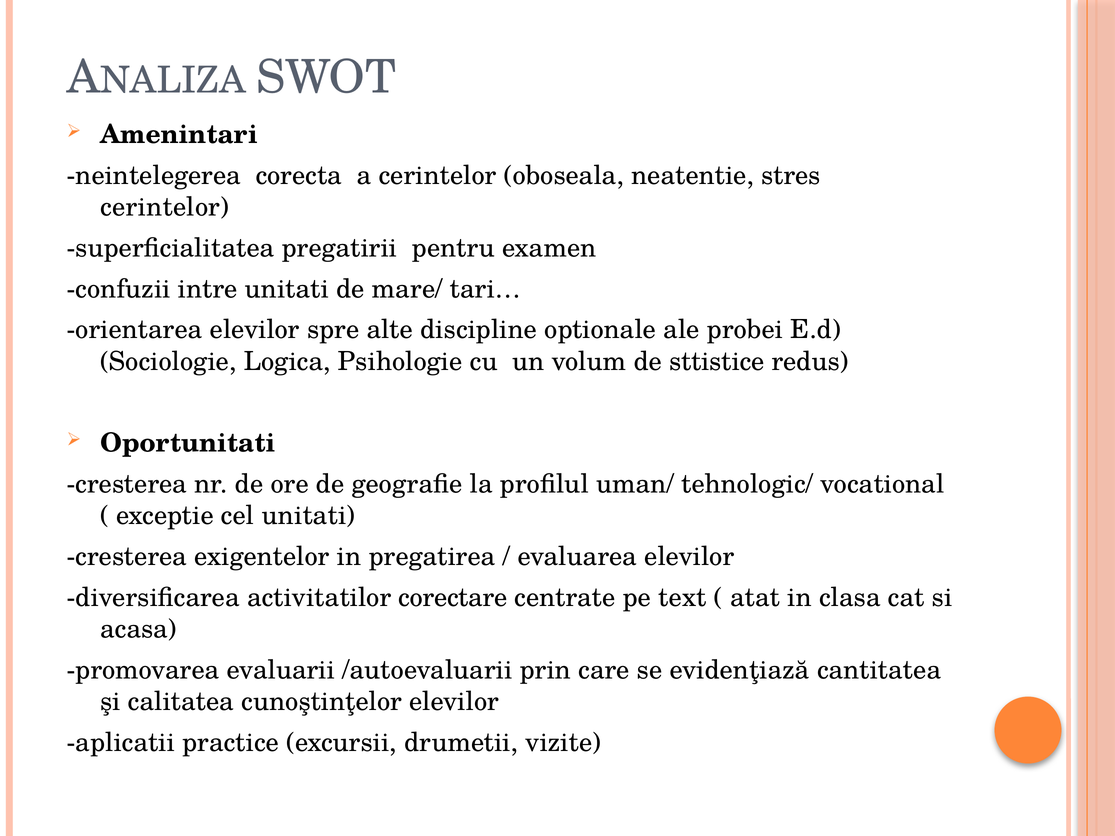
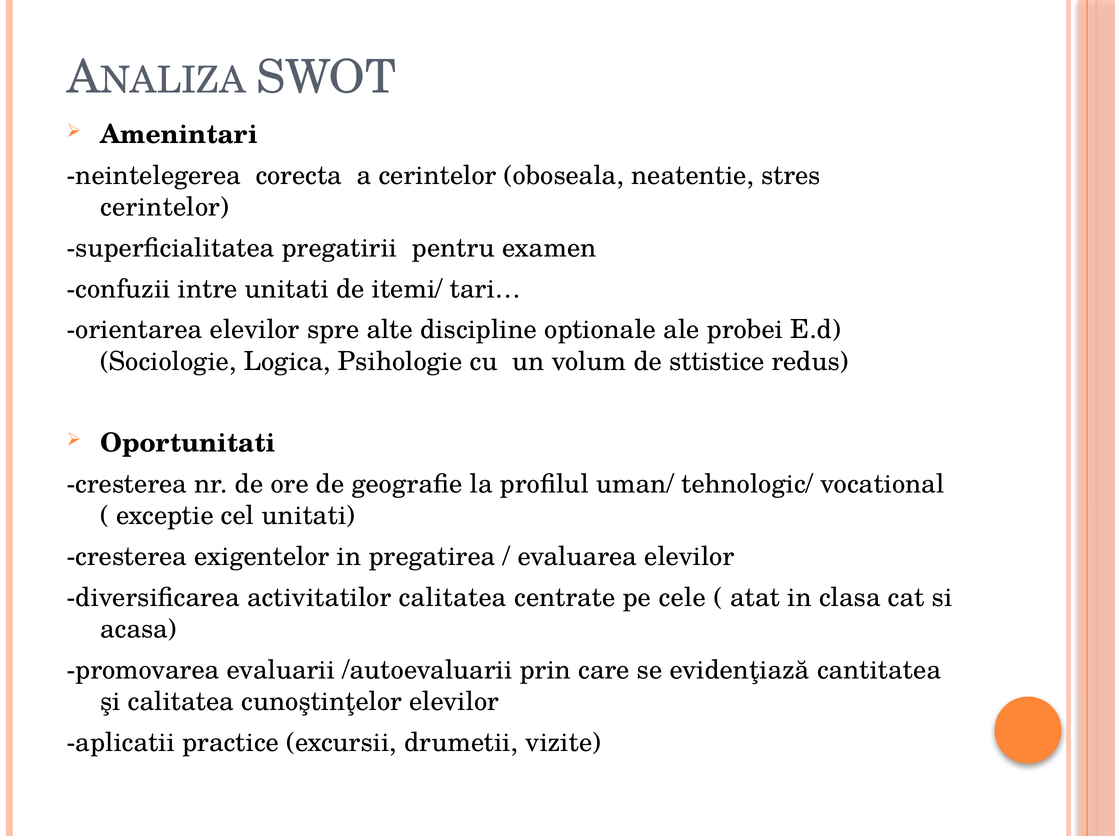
mare/: mare/ -> itemi/
activitatilor corectare: corectare -> calitatea
text: text -> cele
